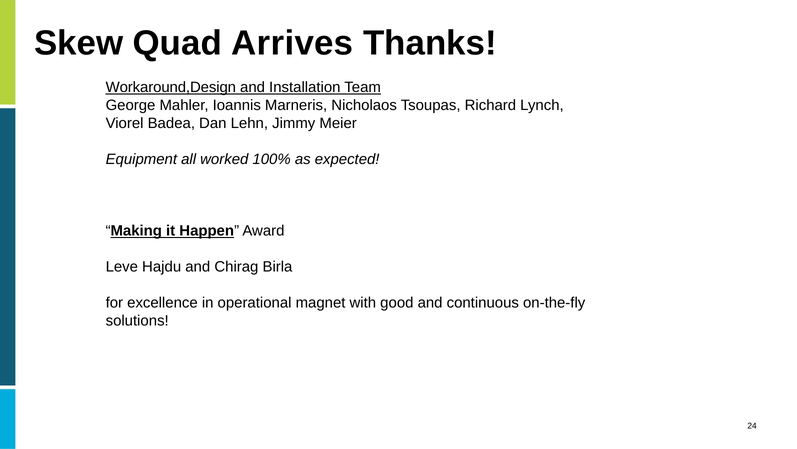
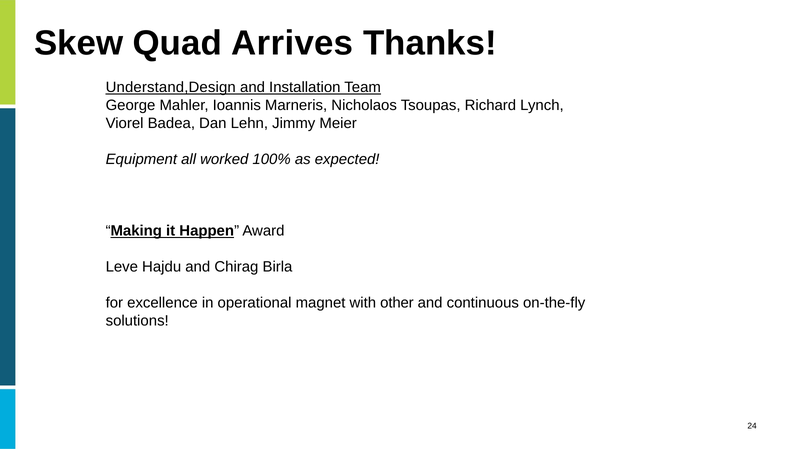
Workaround,Design: Workaround,Design -> Understand,Design
good: good -> other
